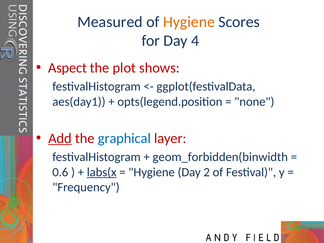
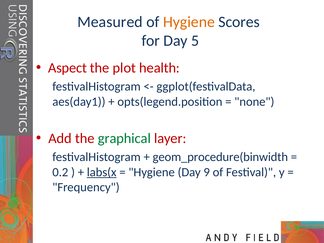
4: 4 -> 5
shows: shows -> health
Add underline: present -> none
graphical colour: blue -> green
geom_forbidden(binwidth: geom_forbidden(binwidth -> geom_procedure(binwidth
0.6: 0.6 -> 0.2
2: 2 -> 9
